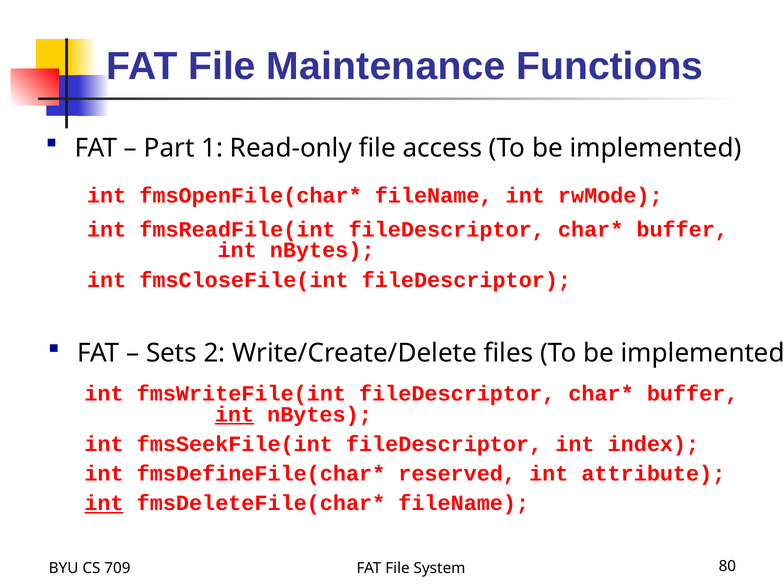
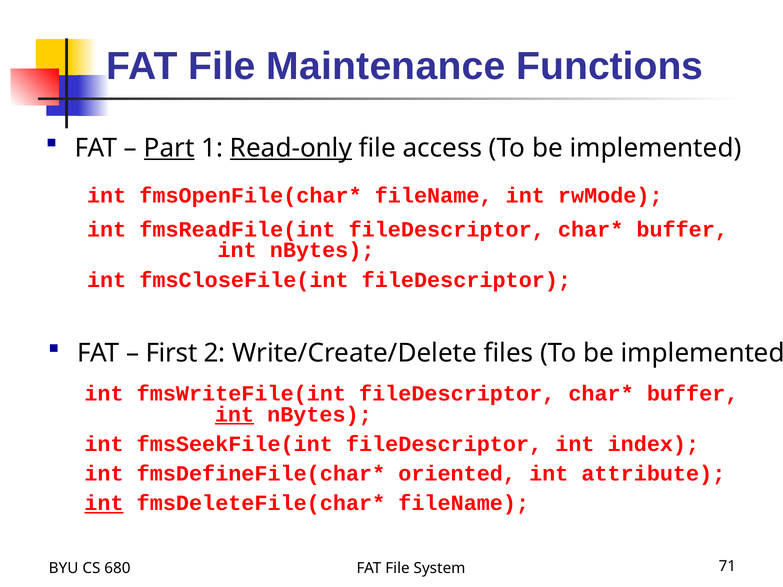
Part underline: none -> present
Read-only underline: none -> present
Sets: Sets -> First
reserved: reserved -> oriented
709: 709 -> 680
80: 80 -> 71
